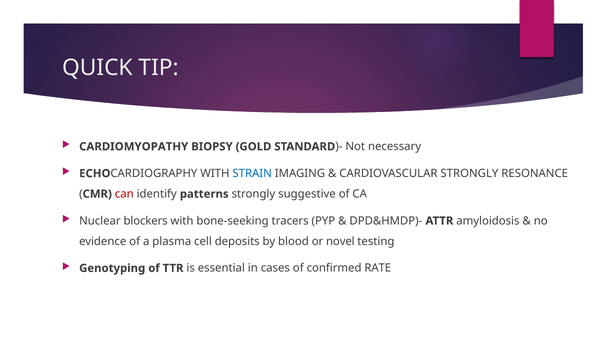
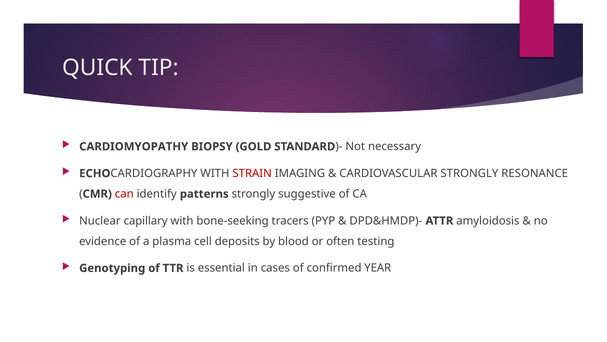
STRAIN colour: blue -> red
blockers: blockers -> capillary
novel: novel -> often
RATE: RATE -> YEAR
